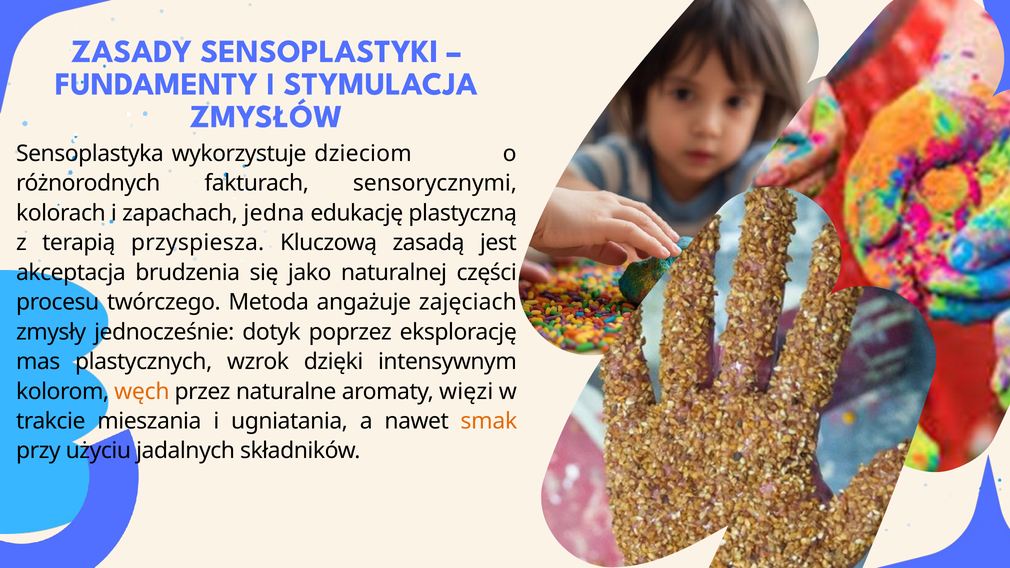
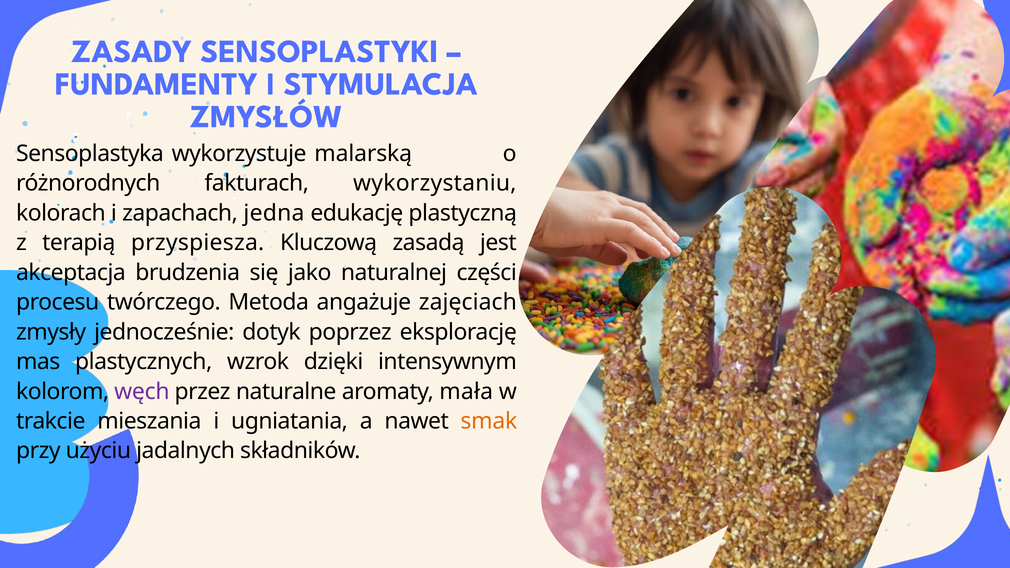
dzieciom: dzieciom -> malarską
sensorycznymi: sensorycznymi -> wykorzystaniu
węch colour: orange -> purple
więzi: więzi -> mała
